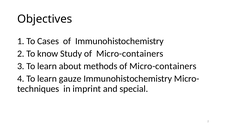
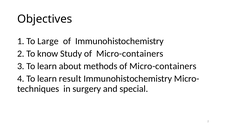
Cases: Cases -> Large
gauze: gauze -> result
imprint: imprint -> surgery
